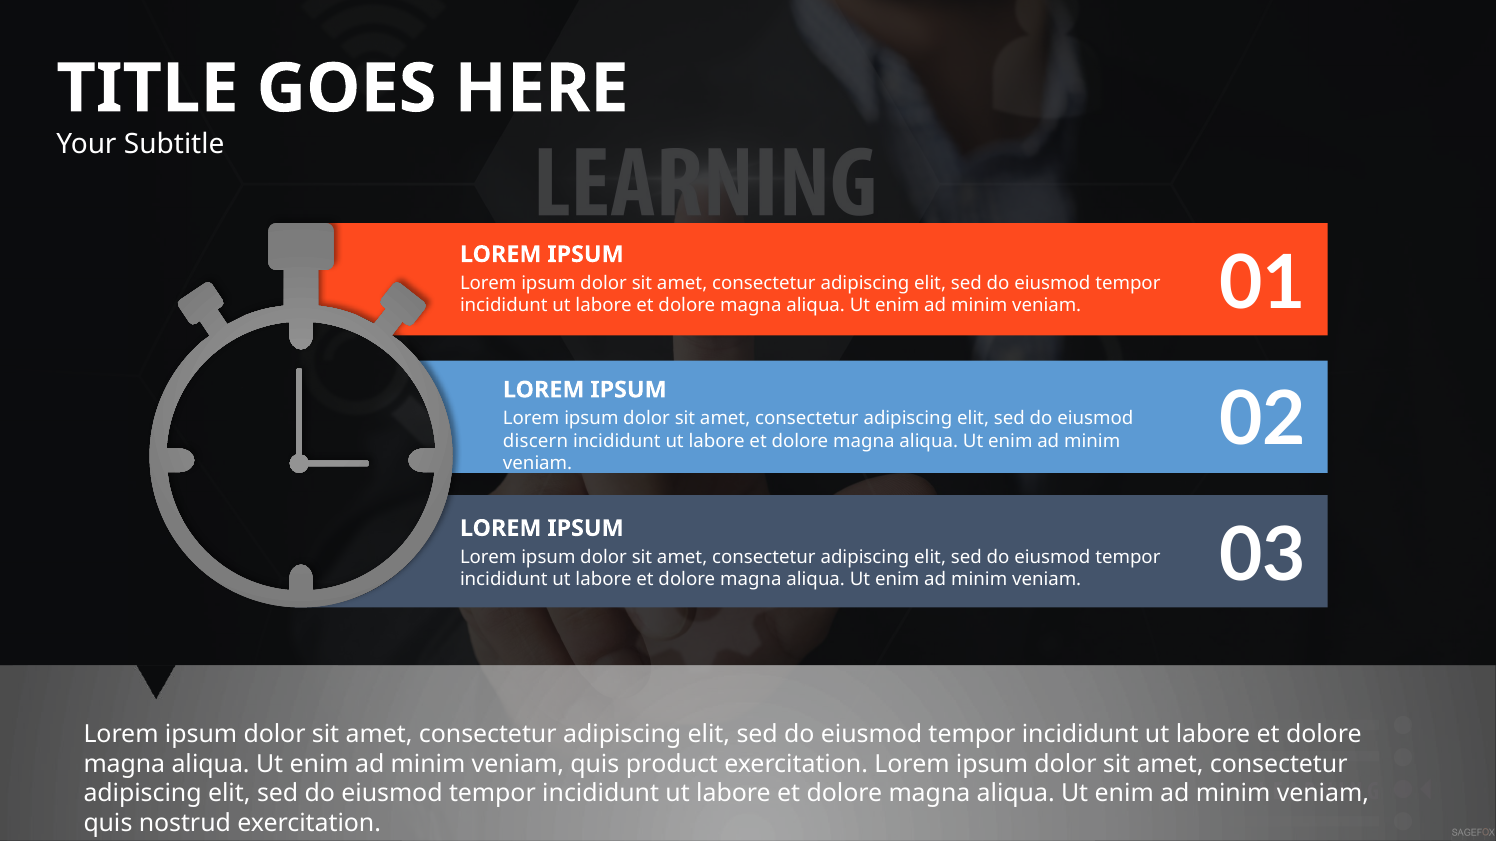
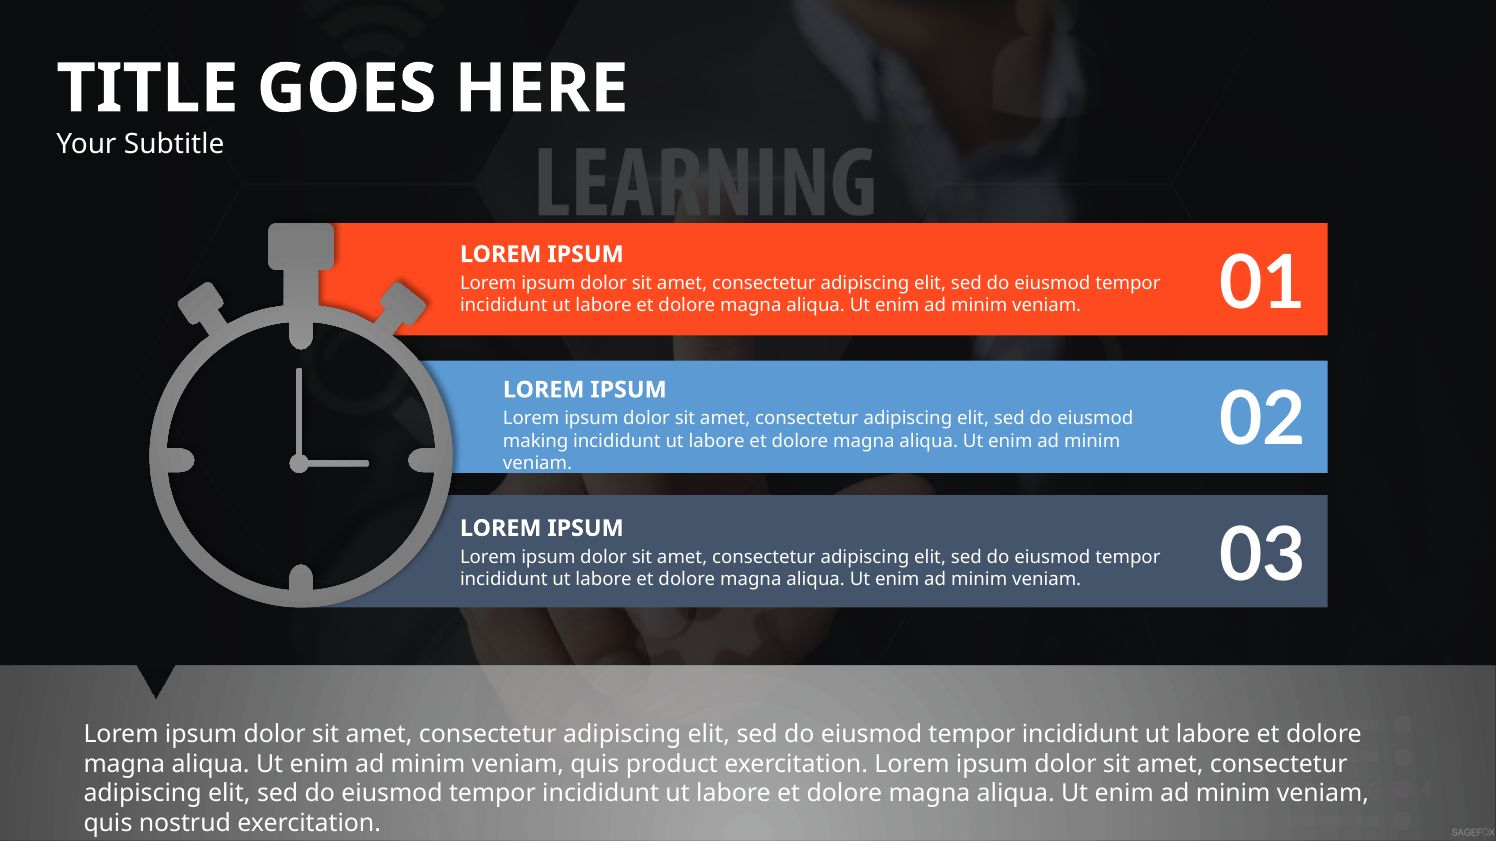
discern: discern -> making
